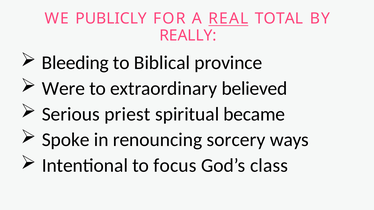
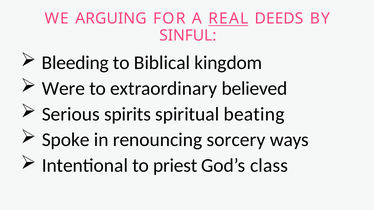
PUBLICLY: PUBLICLY -> ARGUING
TOTAL: TOTAL -> DEEDS
REALLY: REALLY -> SINFUL
province: province -> kingdom
priest: priest -> spirits
became: became -> beating
focus: focus -> priest
